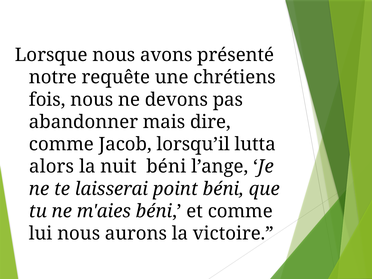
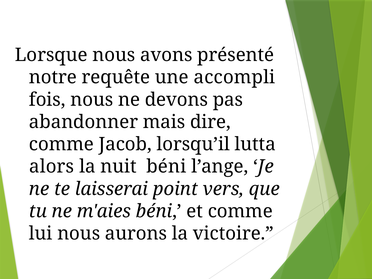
chrétiens: chrétiens -> accompli
point béni: béni -> vers
